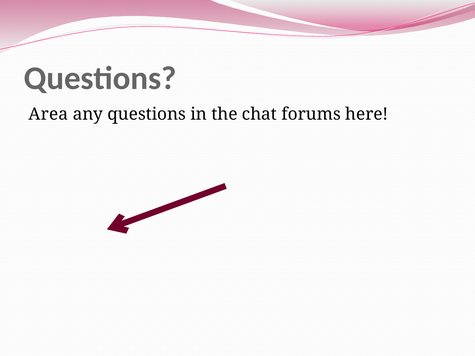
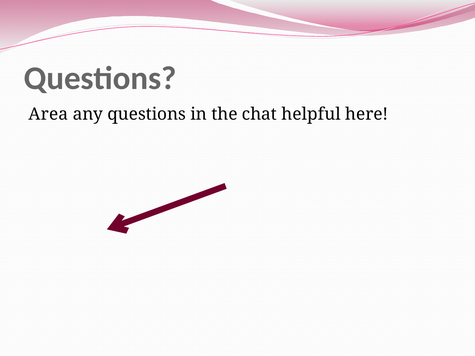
forums: forums -> helpful
